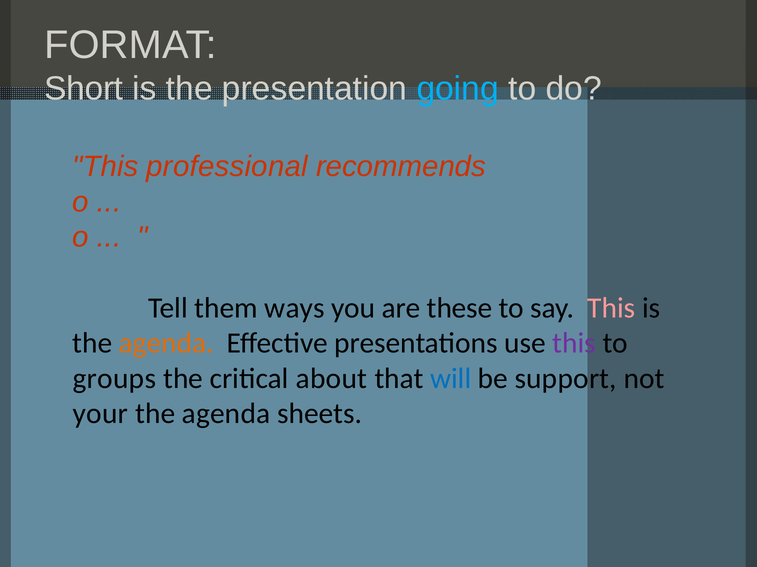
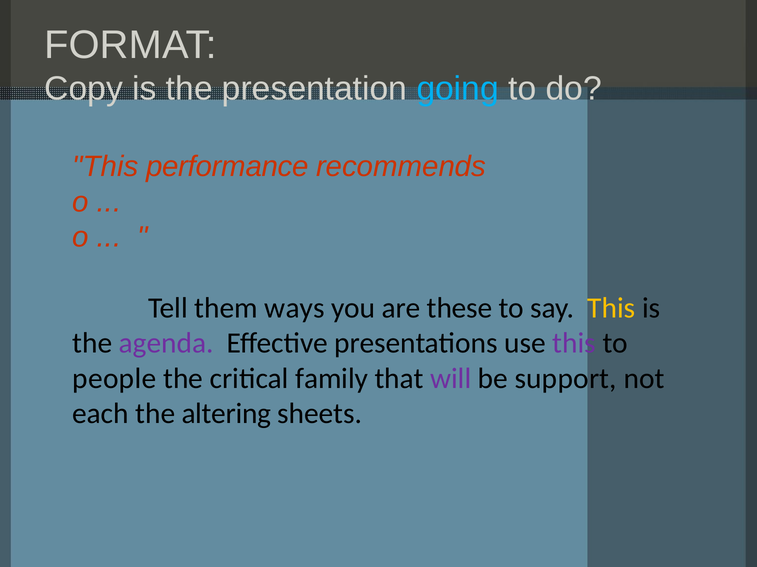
Short: Short -> Copy
professional: professional -> performance
This at (611, 308) colour: pink -> yellow
agenda at (166, 344) colour: orange -> purple
groups: groups -> people
about: about -> family
will colour: blue -> purple
your: your -> each
agenda at (226, 414): agenda -> altering
